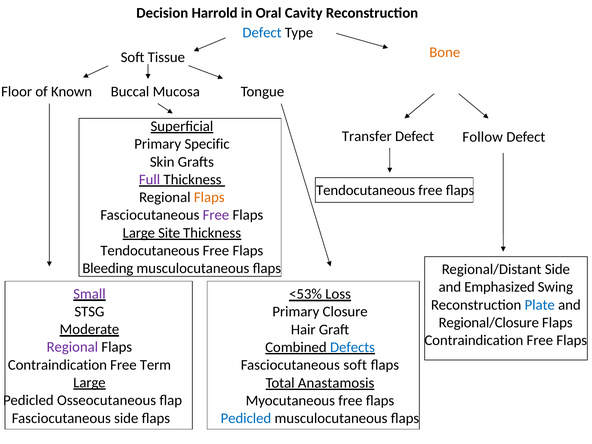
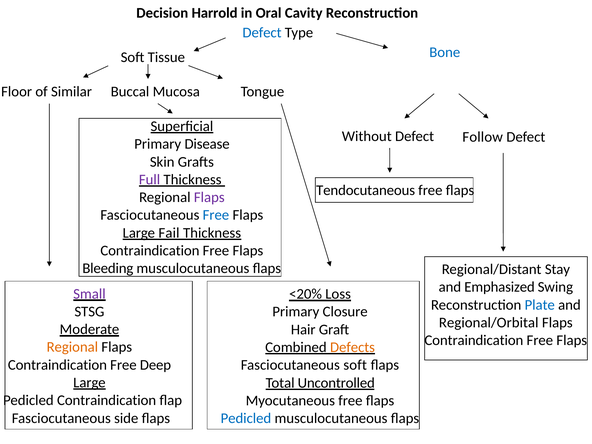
Bone colour: orange -> blue
Known: Known -> Similar
Transfer: Transfer -> Without
Specific: Specific -> Disease
Flaps at (209, 197) colour: orange -> purple
Free at (216, 215) colour: purple -> blue
Site: Site -> Fail
Tendocutaneous at (150, 251): Tendocutaneous -> Contraindication
Regional/Distant Side: Side -> Stay
<53%: <53% -> <20%
Regional/Closure: Regional/Closure -> Regional/Orbital
Regional at (72, 347) colour: purple -> orange
Defects colour: blue -> orange
Term: Term -> Deep
Anastamosis: Anastamosis -> Uncontrolled
Pedicled Osseocutaneous: Osseocutaneous -> Contraindication
